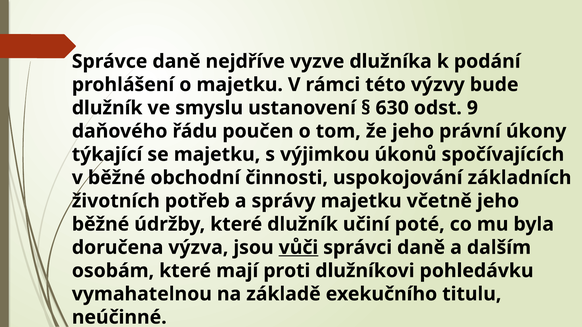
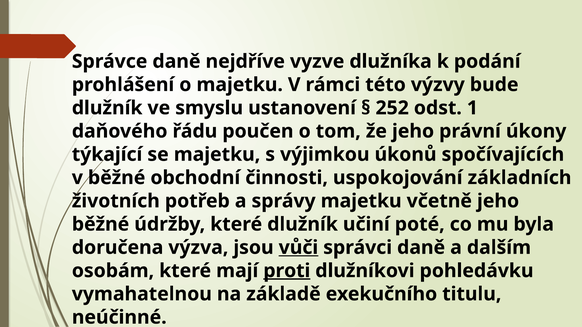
630: 630 -> 252
9: 9 -> 1
proti underline: none -> present
